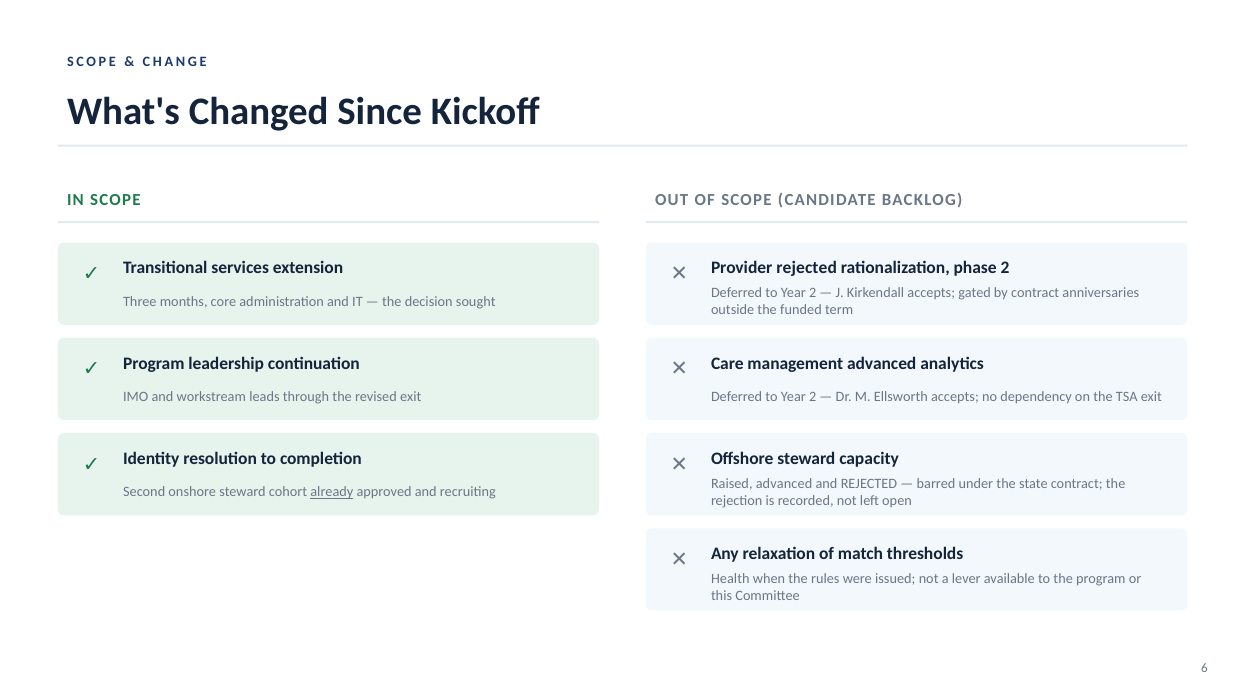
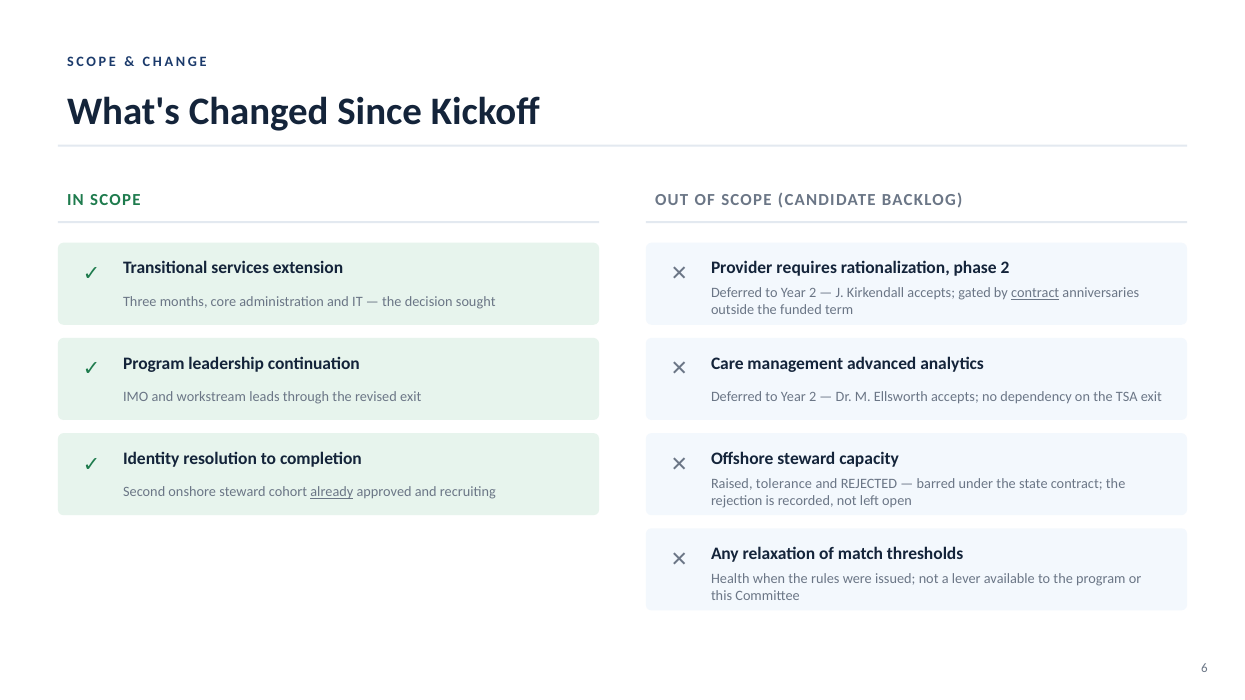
Provider rejected: rejected -> requires
contract at (1035, 293) underline: none -> present
Raised advanced: advanced -> tolerance
